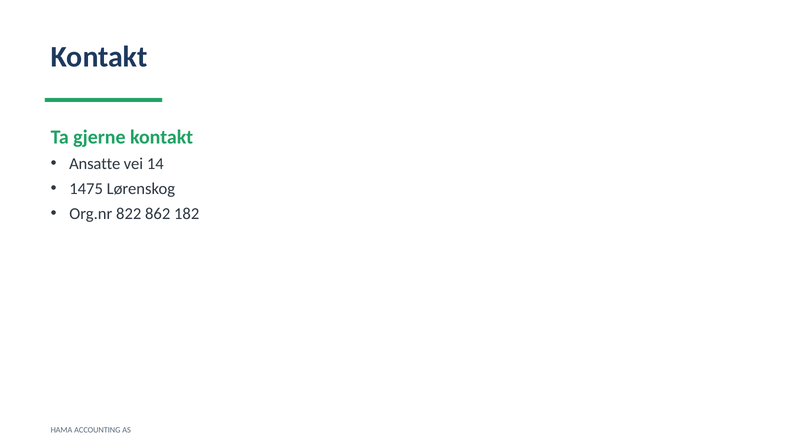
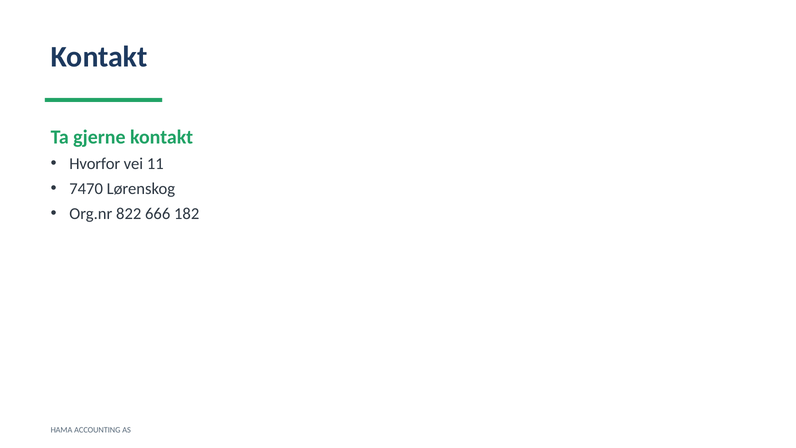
Ansatte: Ansatte -> Hvorfor
14: 14 -> 11
1475: 1475 -> 7470
862: 862 -> 666
